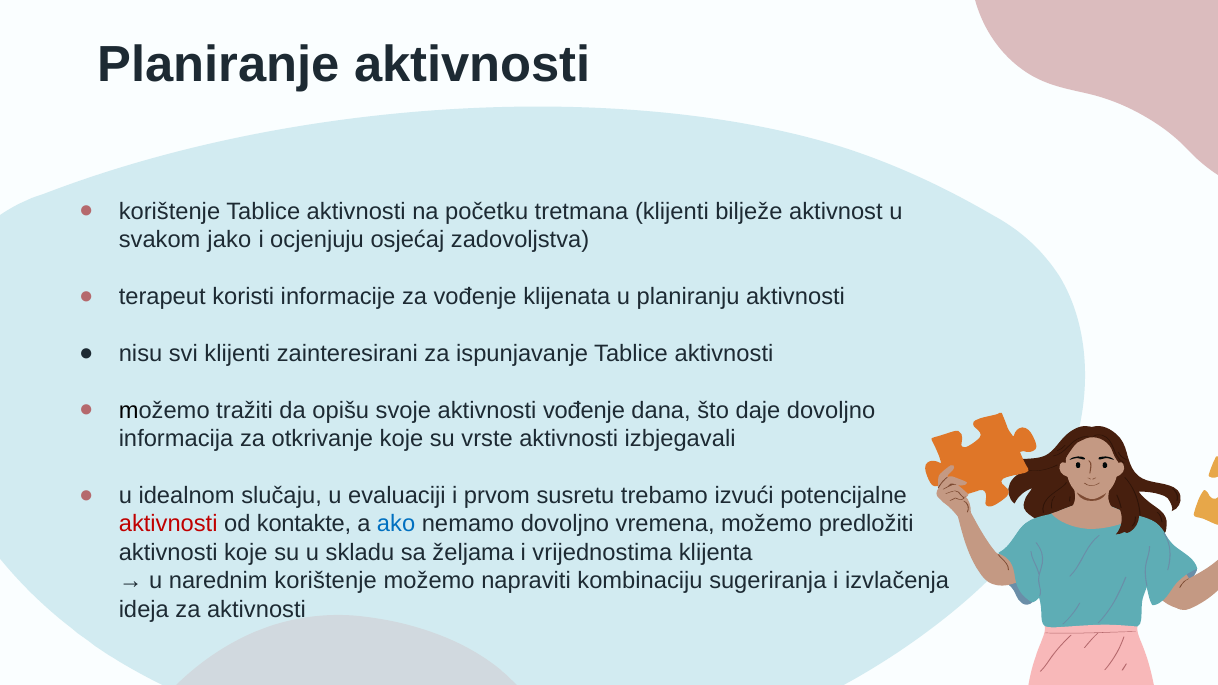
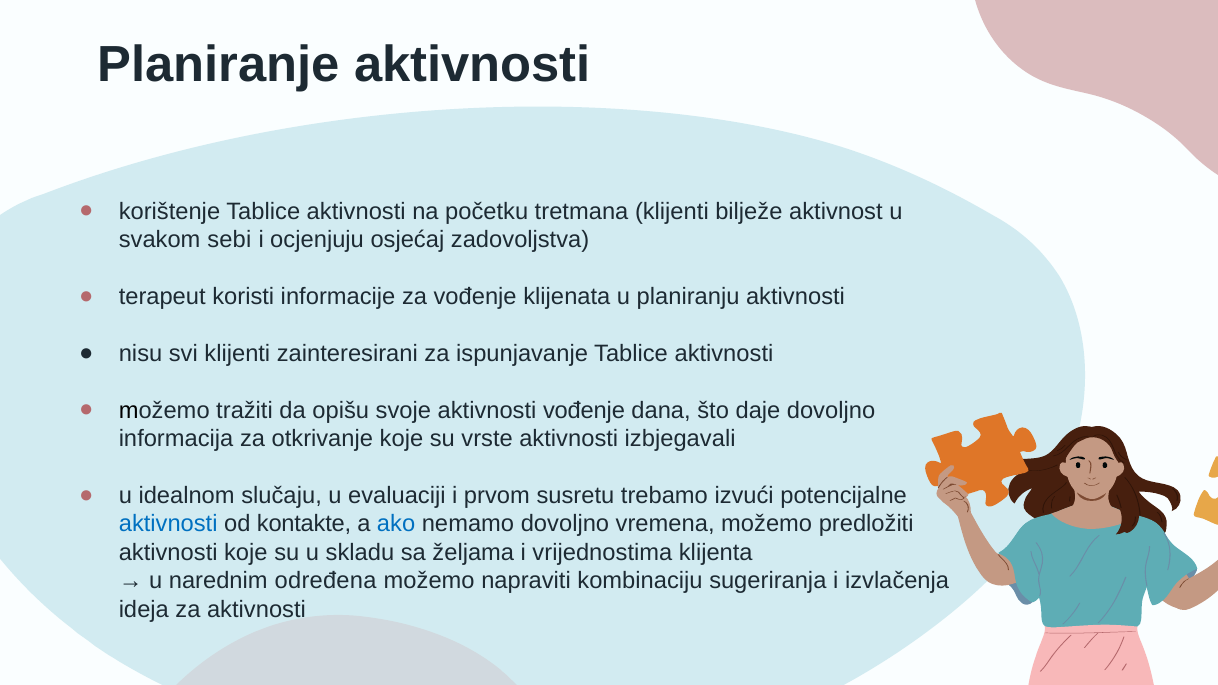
jako: jako -> sebi
aktivnosti at (168, 524) colour: red -> blue
narednim korištenje: korištenje -> određena
